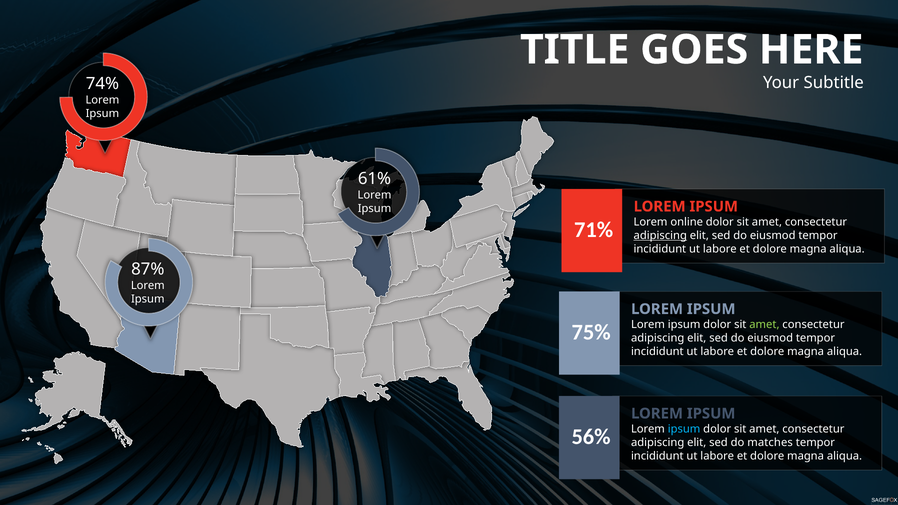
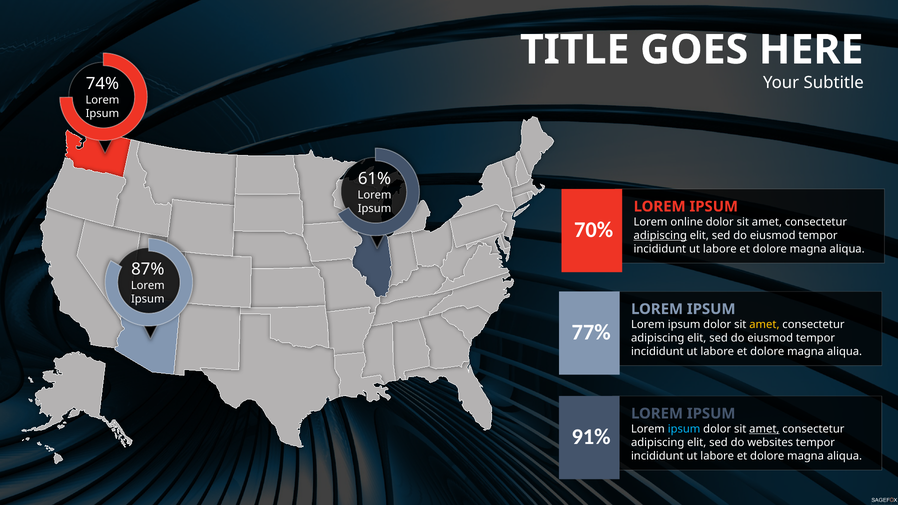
71%: 71% -> 70%
amet at (764, 325) colour: light green -> yellow
75%: 75% -> 77%
amet at (764, 429) underline: none -> present
56%: 56% -> 91%
matches: matches -> websites
